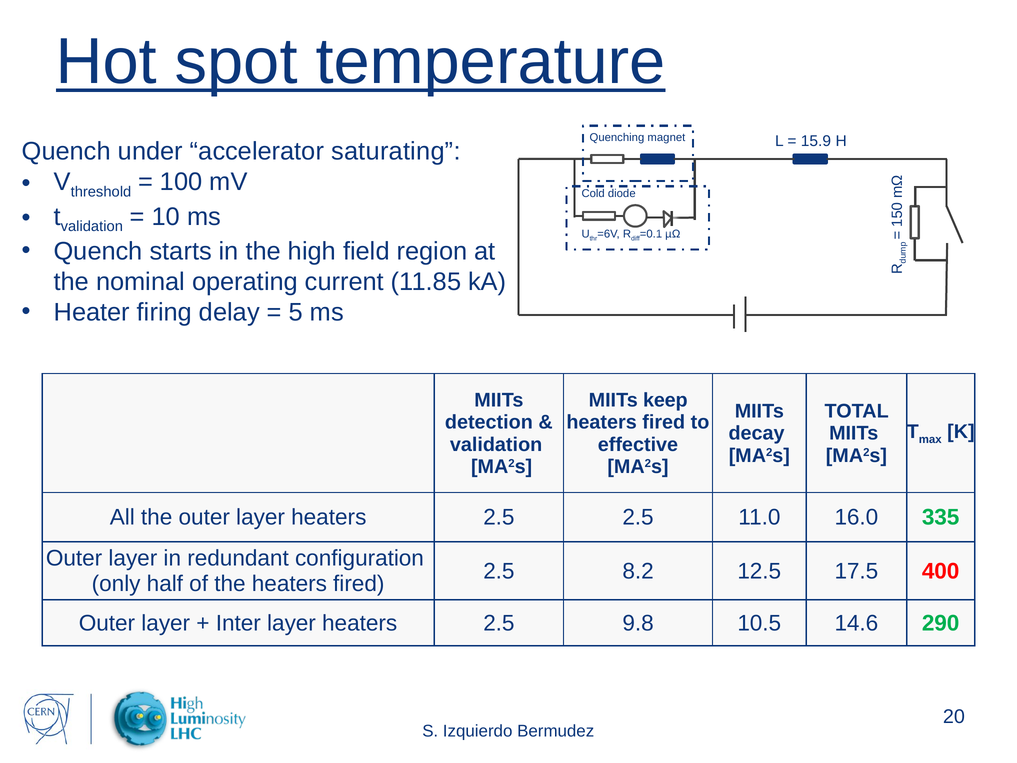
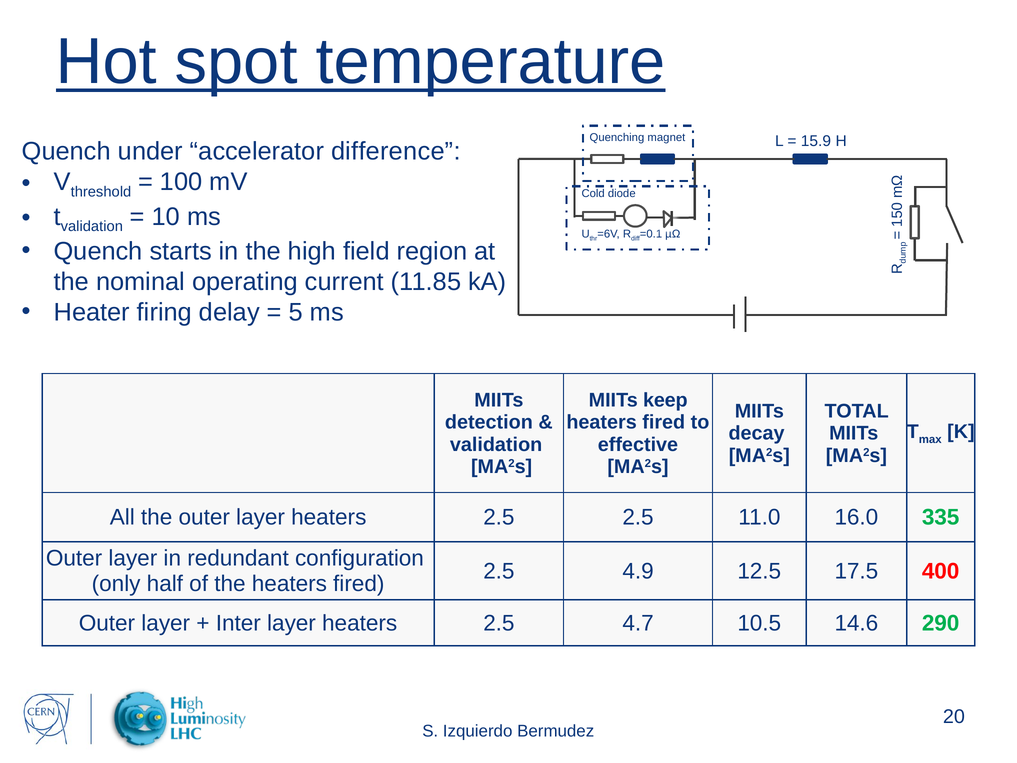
saturating: saturating -> difference
8.2: 8.2 -> 4.9
9.8: 9.8 -> 4.7
